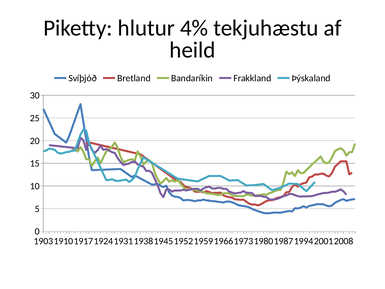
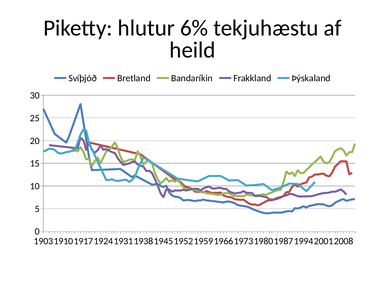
4%: 4% -> 6%
